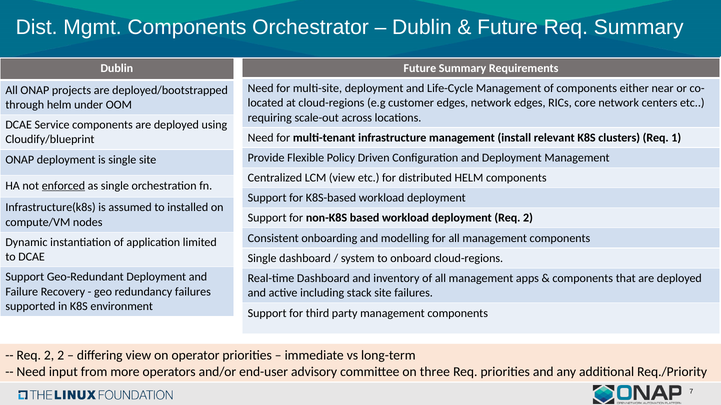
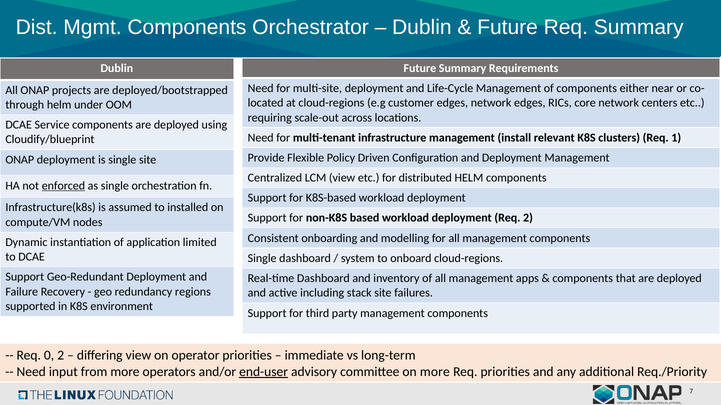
redundancy failures: failures -> regions
2 at (49, 356): 2 -> 0
end-user underline: none -> present
on three: three -> more
